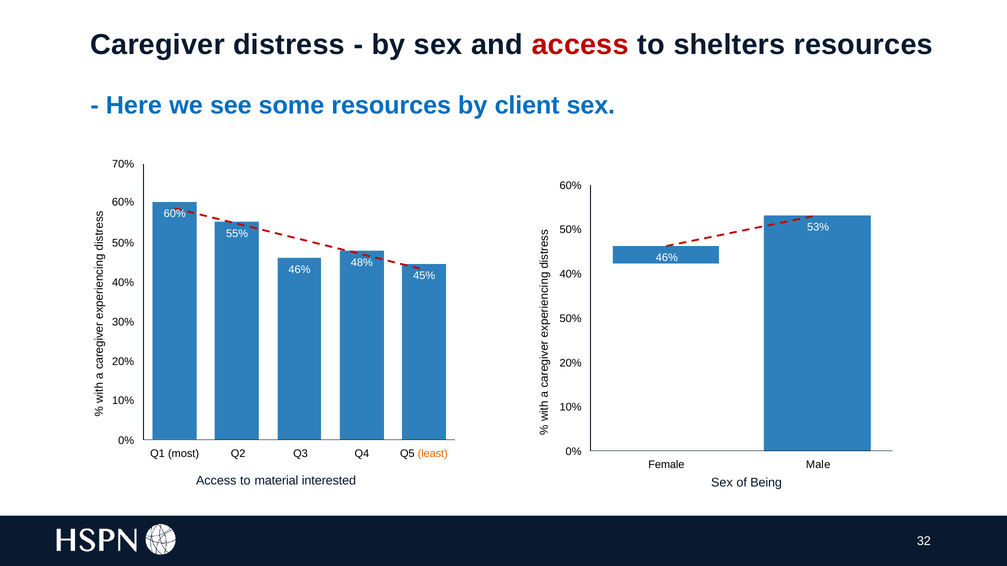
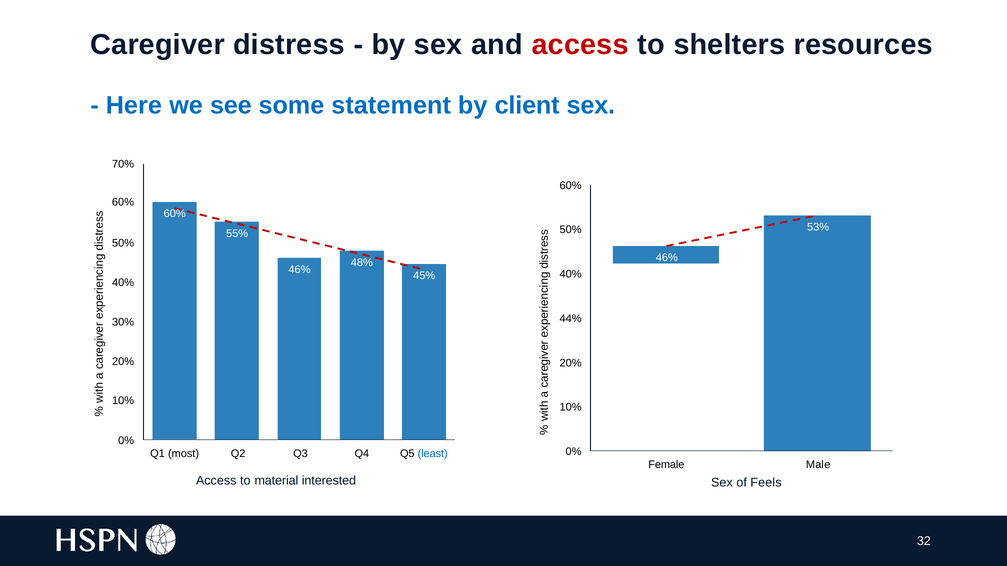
some resources: resources -> statement
50% at (571, 319): 50% -> 44%
least colour: orange -> blue
Being: Being -> Feels
